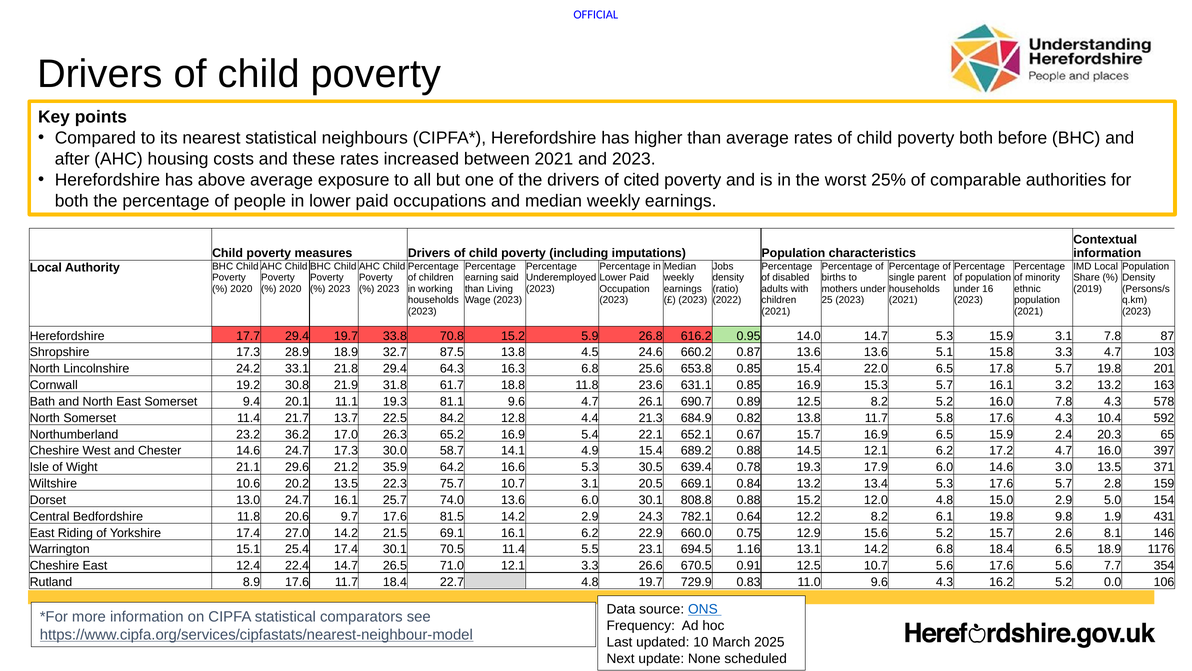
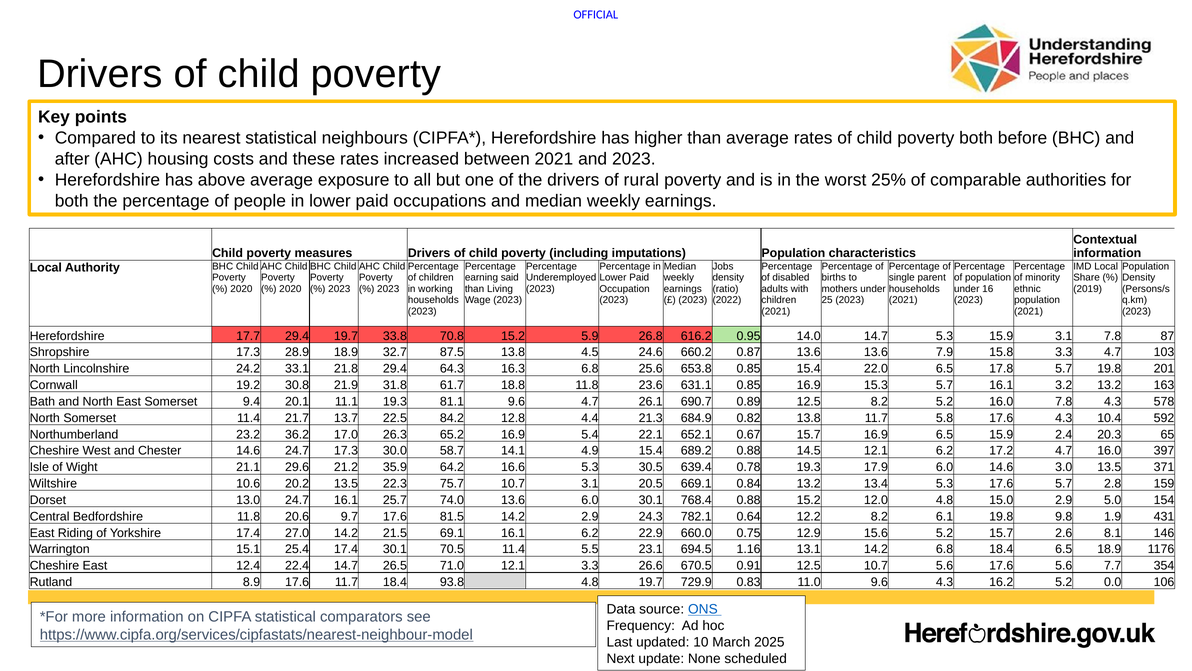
cited: cited -> rural
5.1: 5.1 -> 7.9
808.8: 808.8 -> 768.4
22.7: 22.7 -> 93.8
